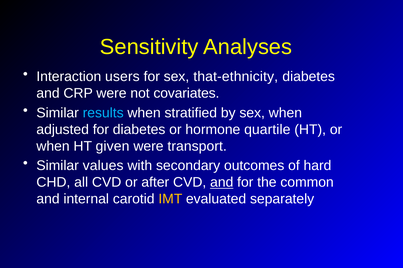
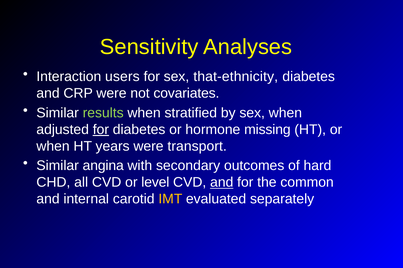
results colour: light blue -> light green
for at (101, 130) underline: none -> present
quartile: quartile -> missing
given: given -> years
values: values -> angina
after: after -> level
